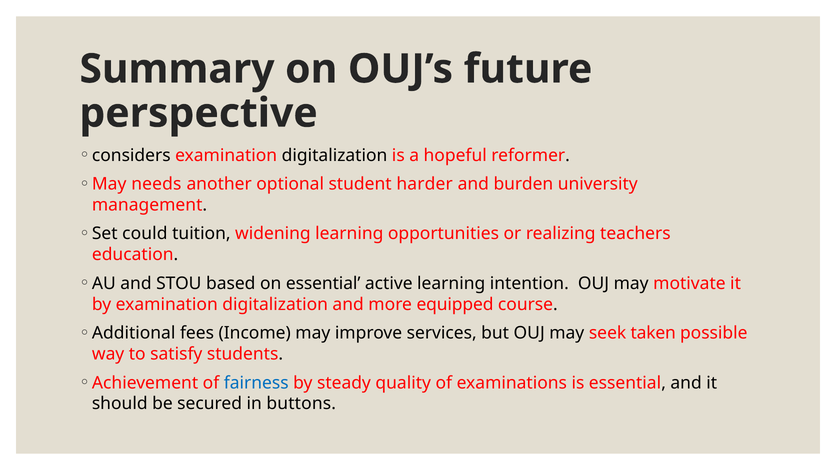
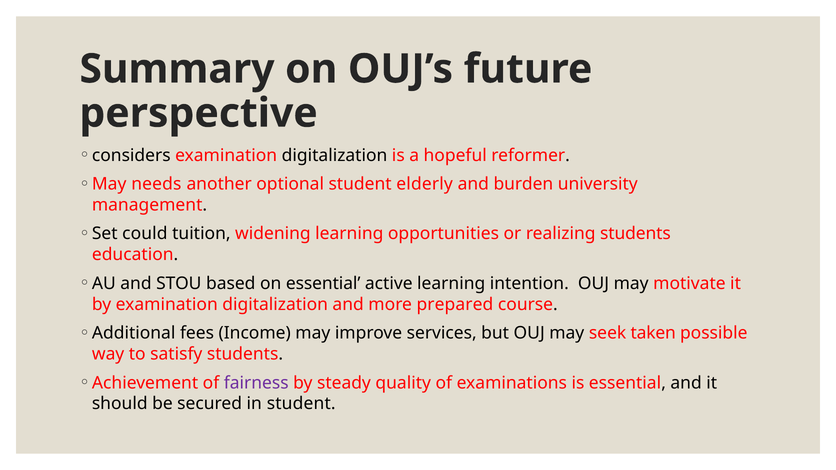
harder: harder -> elderly
realizing teachers: teachers -> students
equipped: equipped -> prepared
fairness colour: blue -> purple
in buttons: buttons -> student
